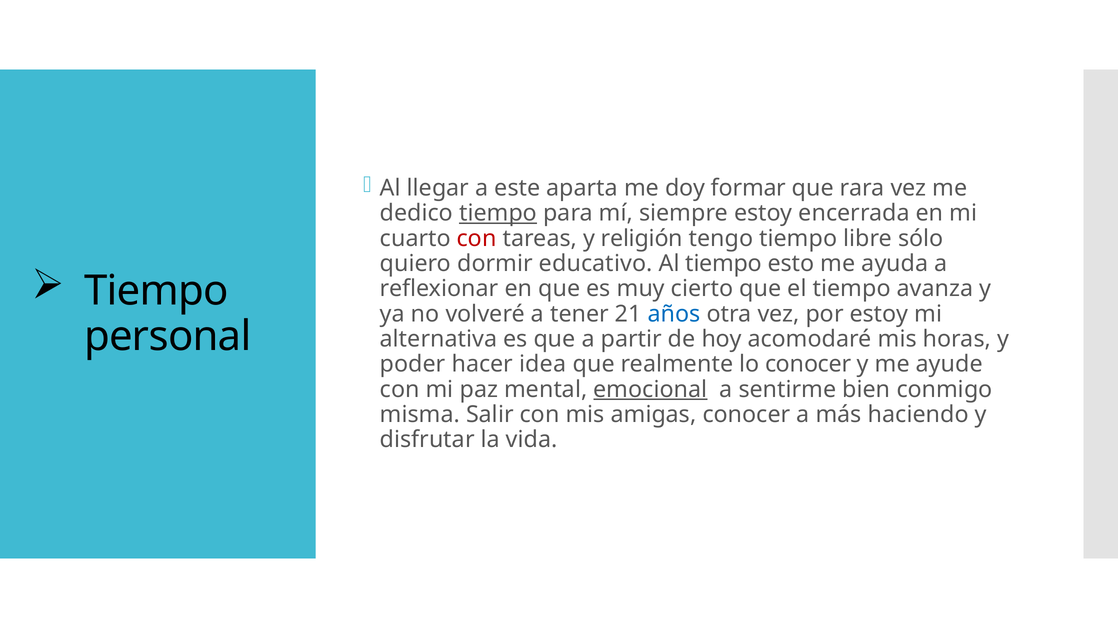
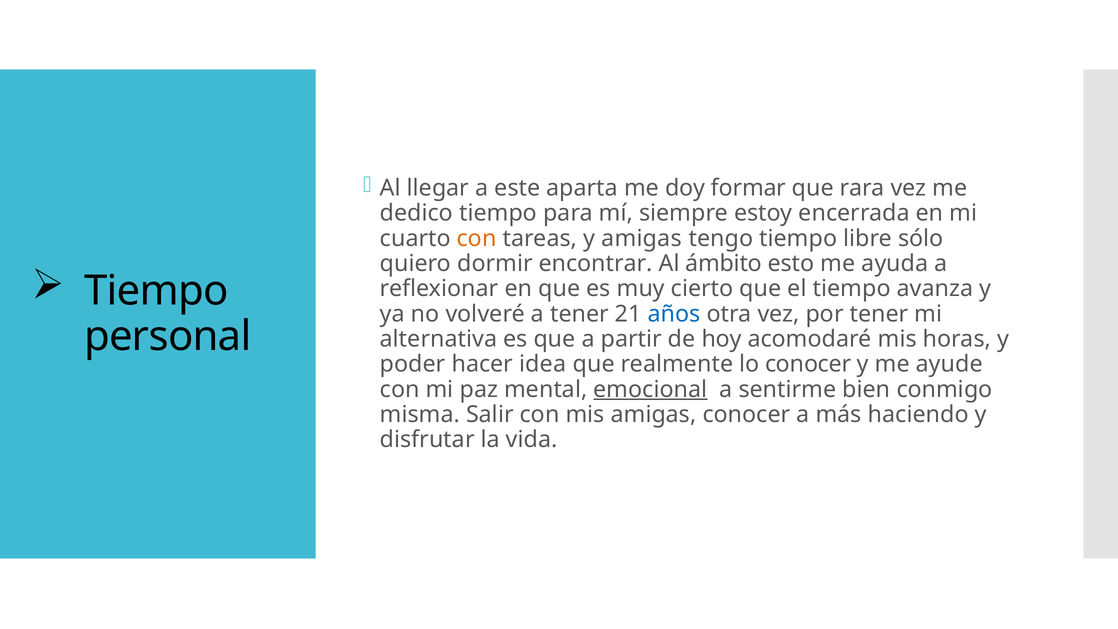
tiempo at (498, 213) underline: present -> none
con at (477, 238) colour: red -> orange
y religión: religión -> amigas
educativo: educativo -> encontrar
Al tiempo: tiempo -> ámbito
por estoy: estoy -> tener
